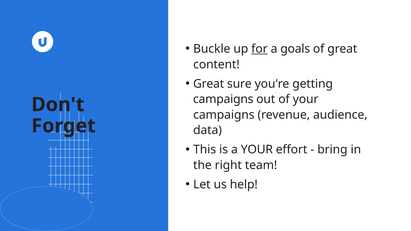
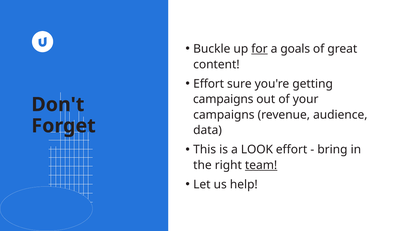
Great at (209, 84): Great -> Effort
a YOUR: YOUR -> LOOK
team underline: none -> present
